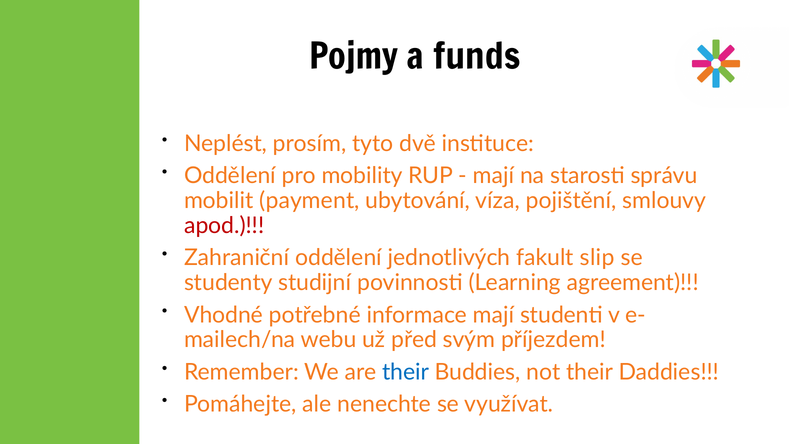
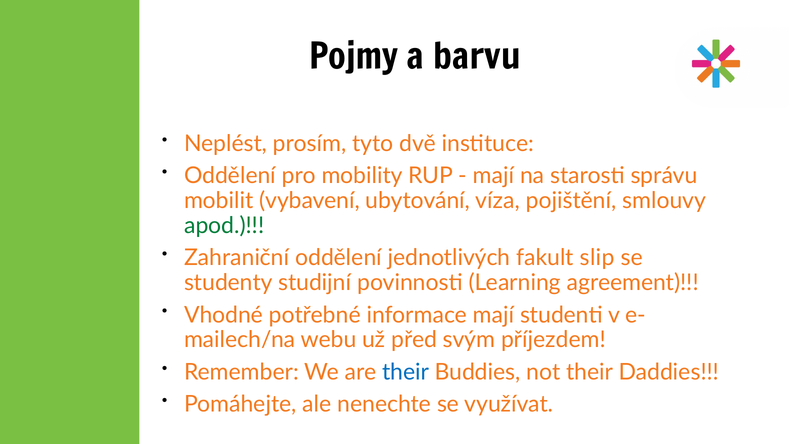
funds: funds -> barvu
payment: payment -> vybavení
apod colour: red -> green
